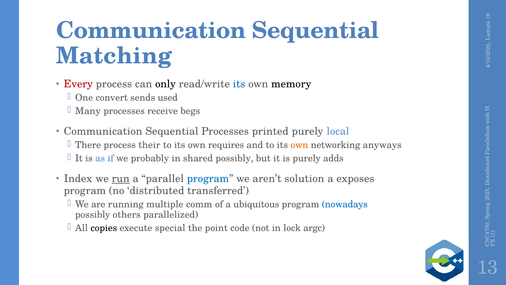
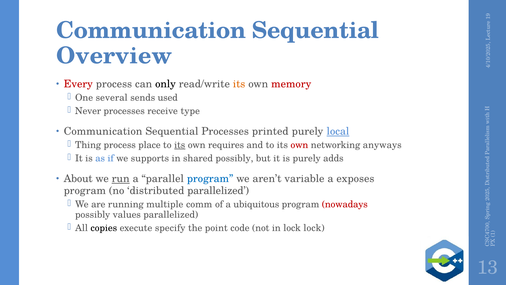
Matching: Matching -> Overview
its at (239, 84) colour: blue -> orange
memory colour: black -> red
convert: convert -> several
Many: Many -> Never
begs: begs -> type
local underline: none -> present
There: There -> Thing
their: their -> place
its at (180, 145) underline: none -> present
own at (299, 145) colour: orange -> red
probably: probably -> supports
Index: Index -> About
solution: solution -> variable
distributed transferred: transferred -> parallelized
nowadays colour: blue -> red
others: others -> values
special: special -> specify
lock argc: argc -> lock
